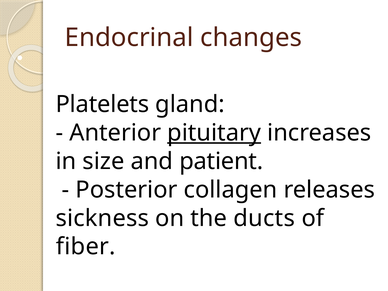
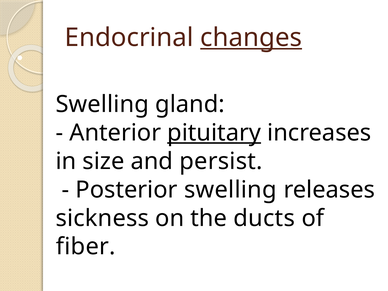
changes underline: none -> present
Platelets at (102, 104): Platelets -> Swelling
patient: patient -> persist
Posterior collagen: collagen -> swelling
